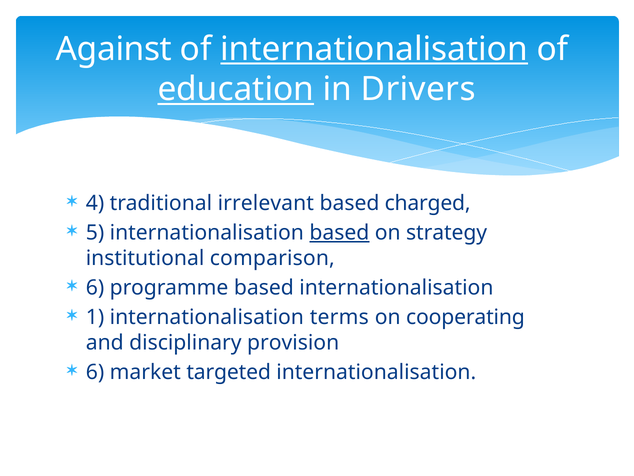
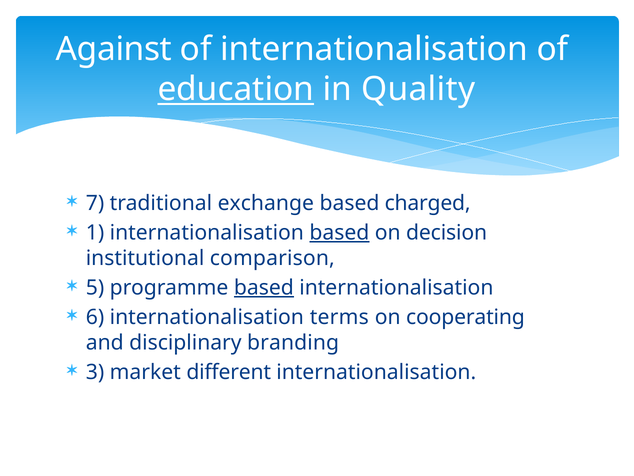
internationalisation at (374, 49) underline: present -> none
Drivers: Drivers -> Quality
4: 4 -> 7
irrelevant: irrelevant -> exchange
5: 5 -> 1
strategy: strategy -> decision
6 at (95, 287): 6 -> 5
based at (264, 287) underline: none -> present
1: 1 -> 6
provision: provision -> branding
6 at (95, 372): 6 -> 3
targeted: targeted -> different
